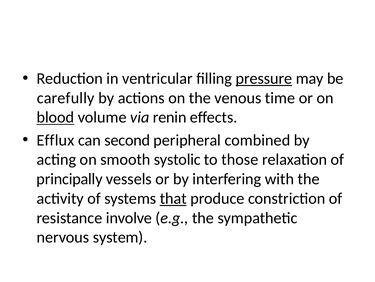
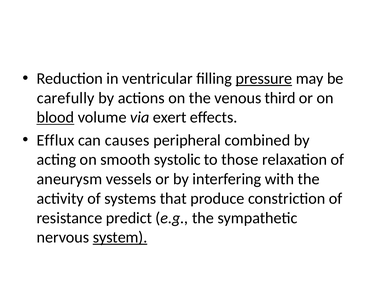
time: time -> third
renin: renin -> exert
second: second -> causes
principally: principally -> aneurysm
that underline: present -> none
involve: involve -> predict
system underline: none -> present
